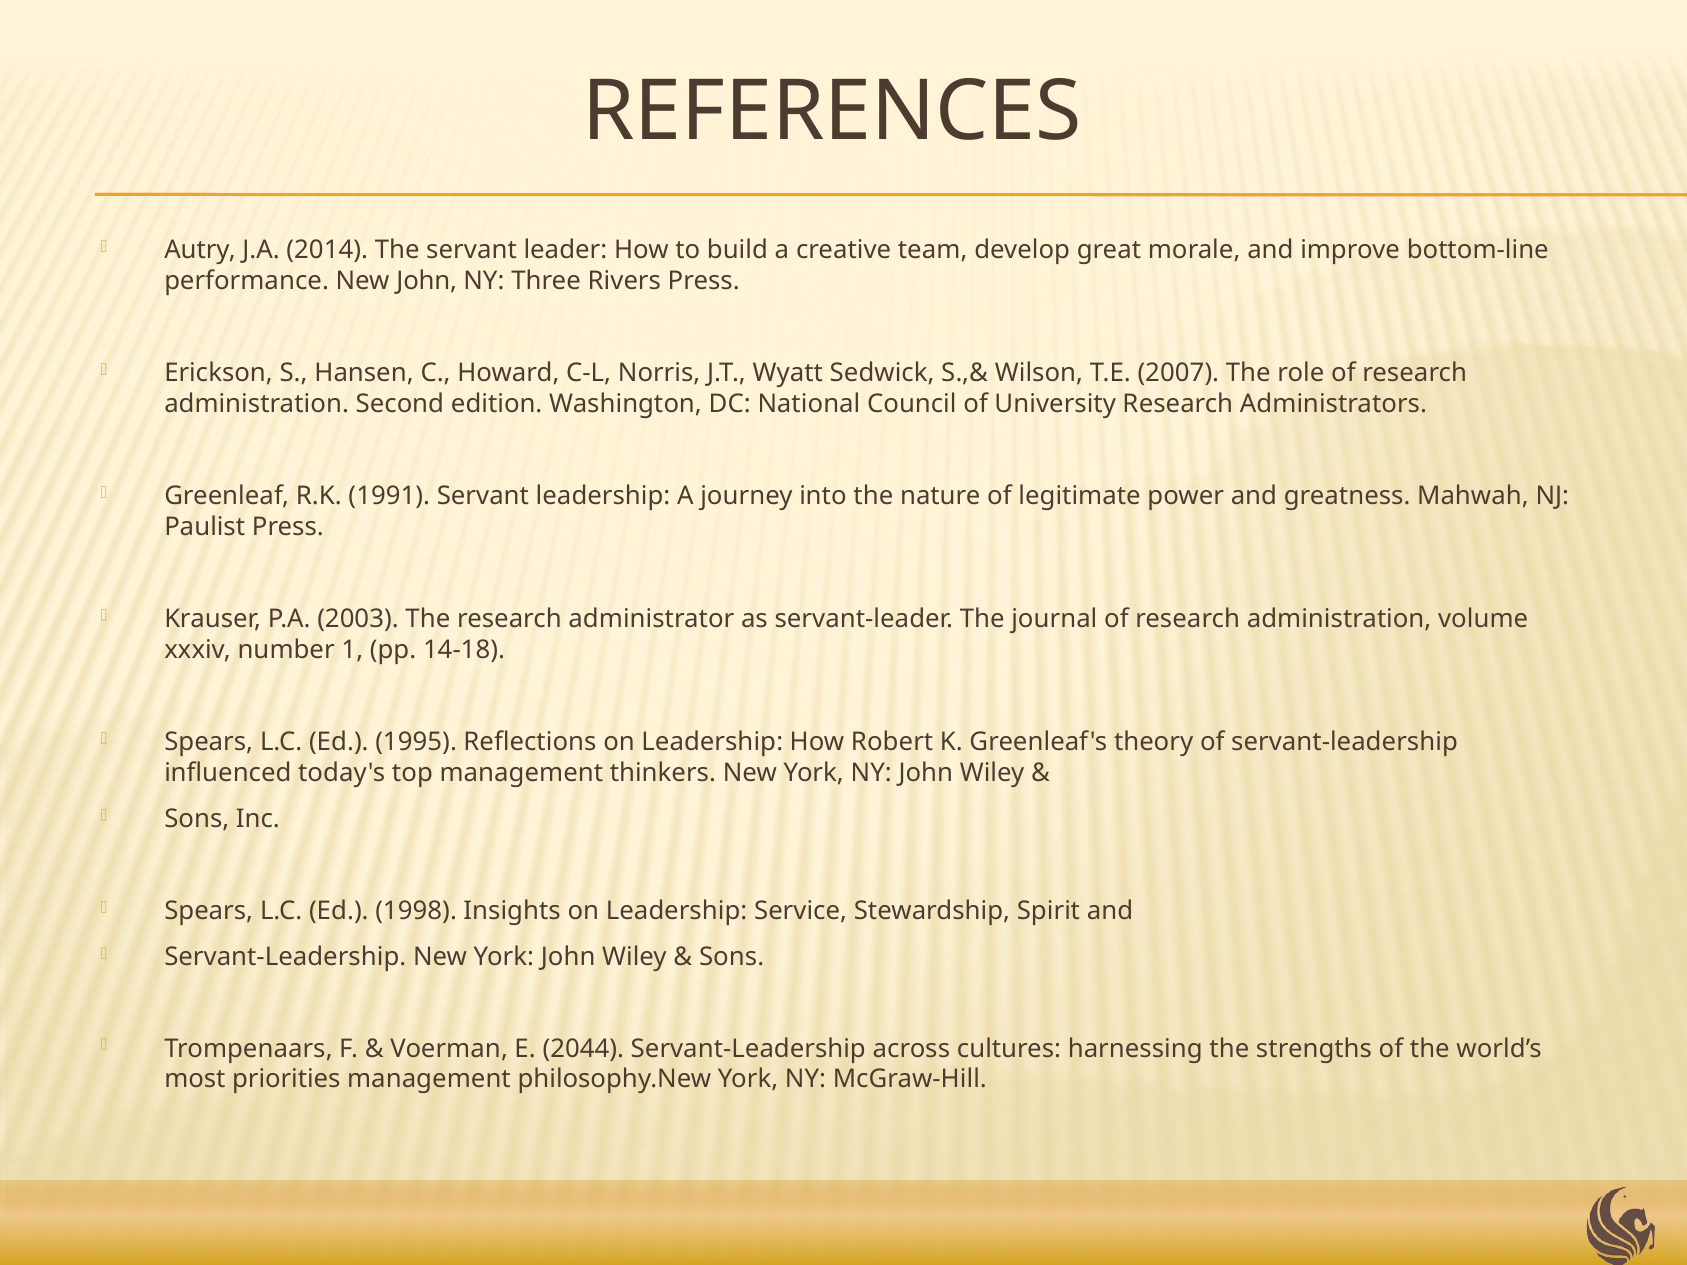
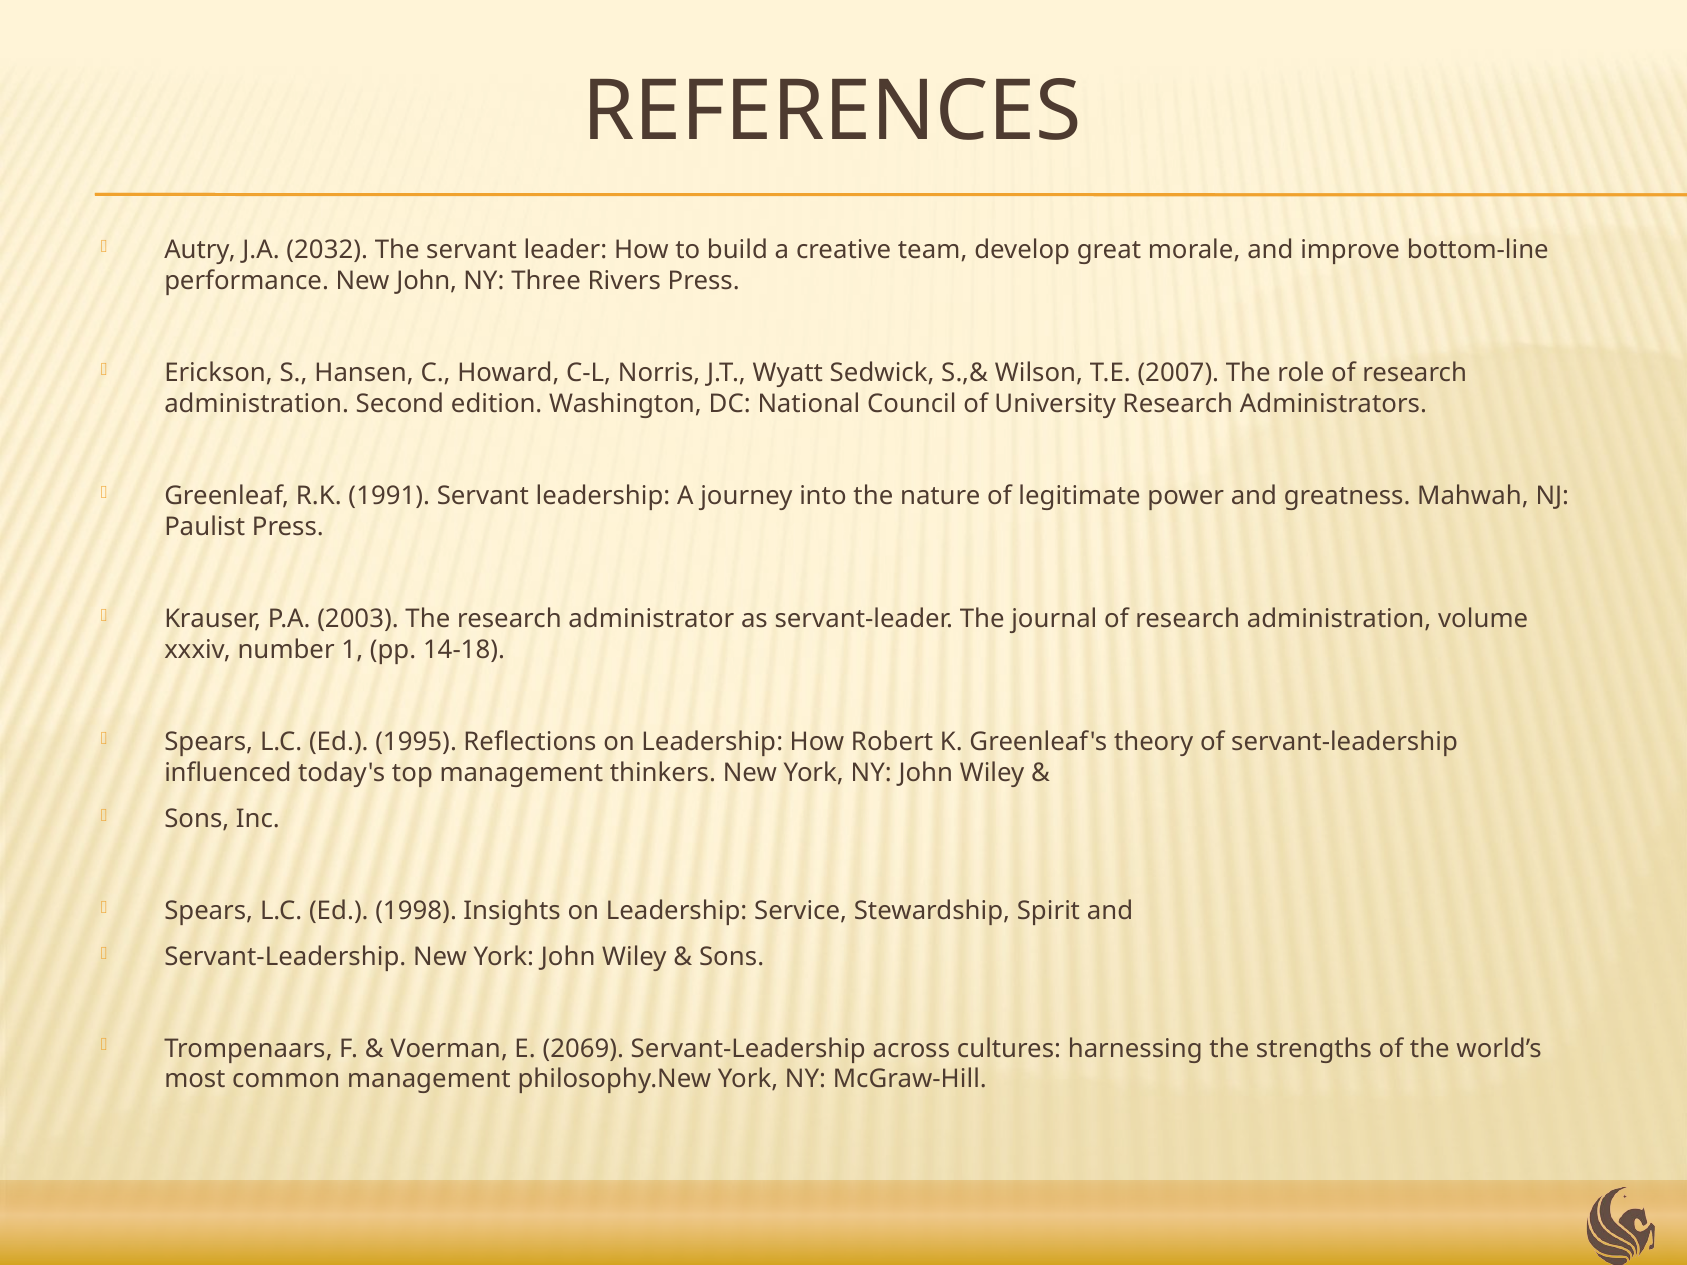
2014: 2014 -> 2032
2044: 2044 -> 2069
priorities: priorities -> common
